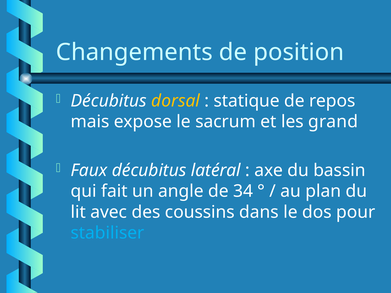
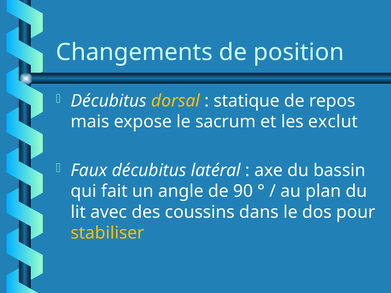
grand: grand -> exclut
34: 34 -> 90
stabiliser colour: light blue -> yellow
